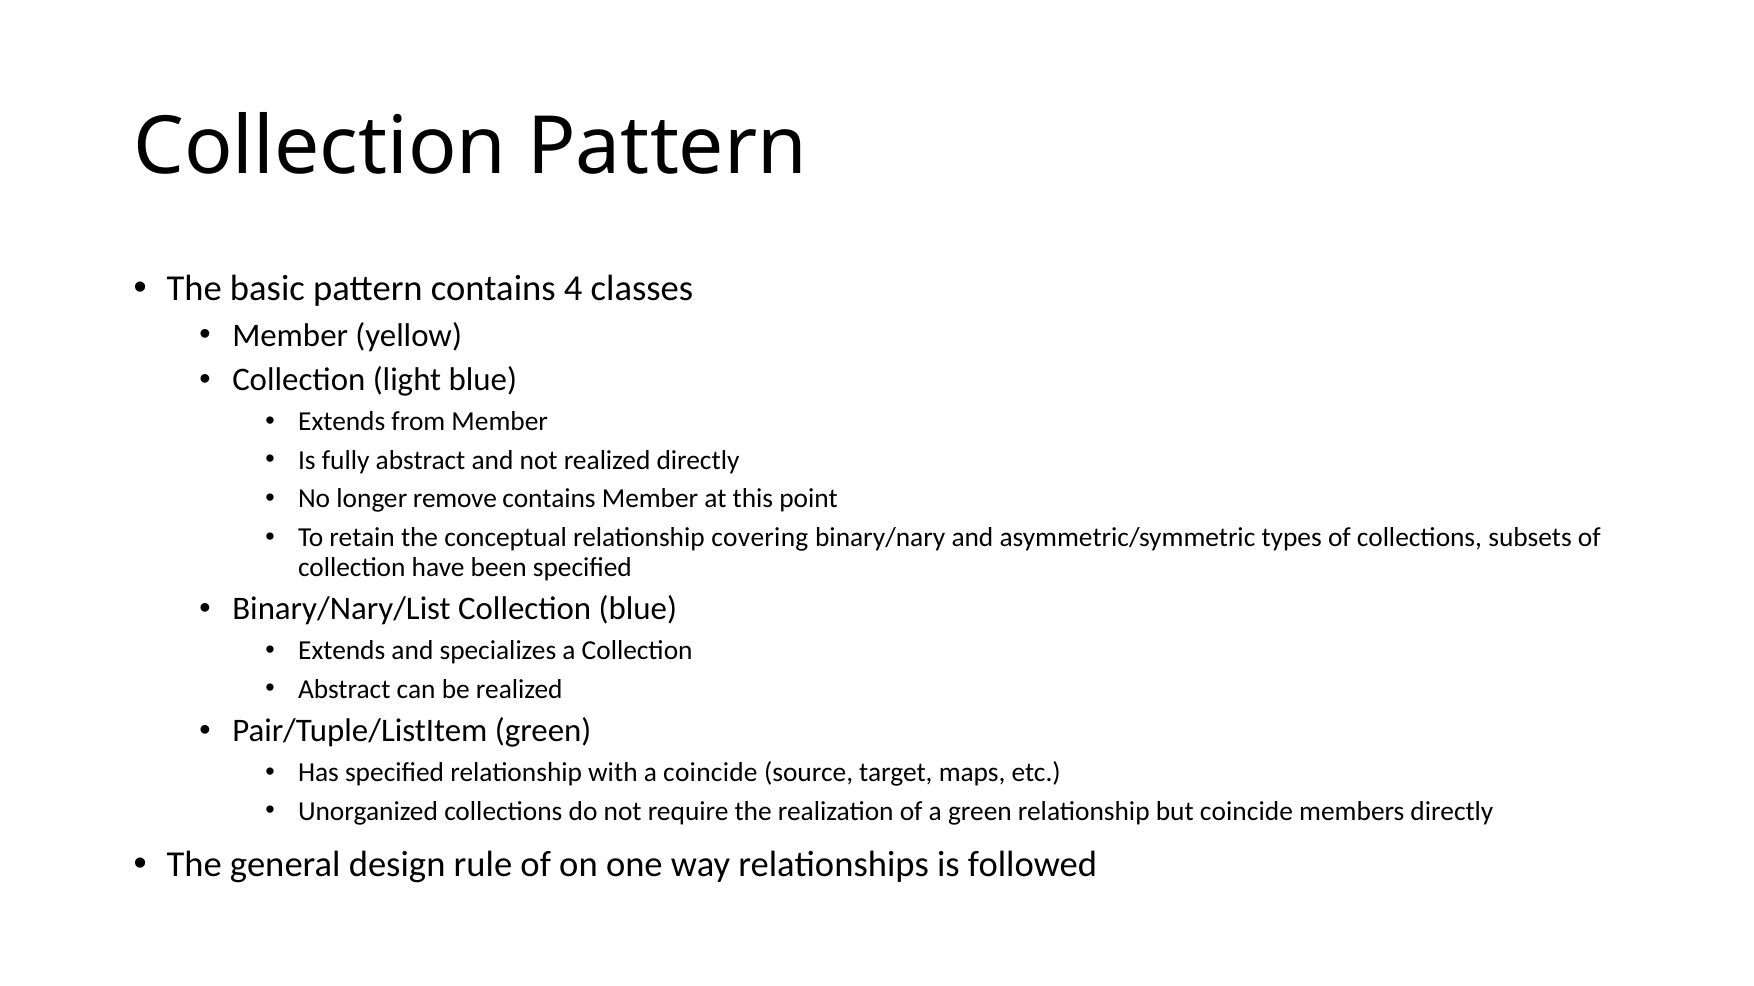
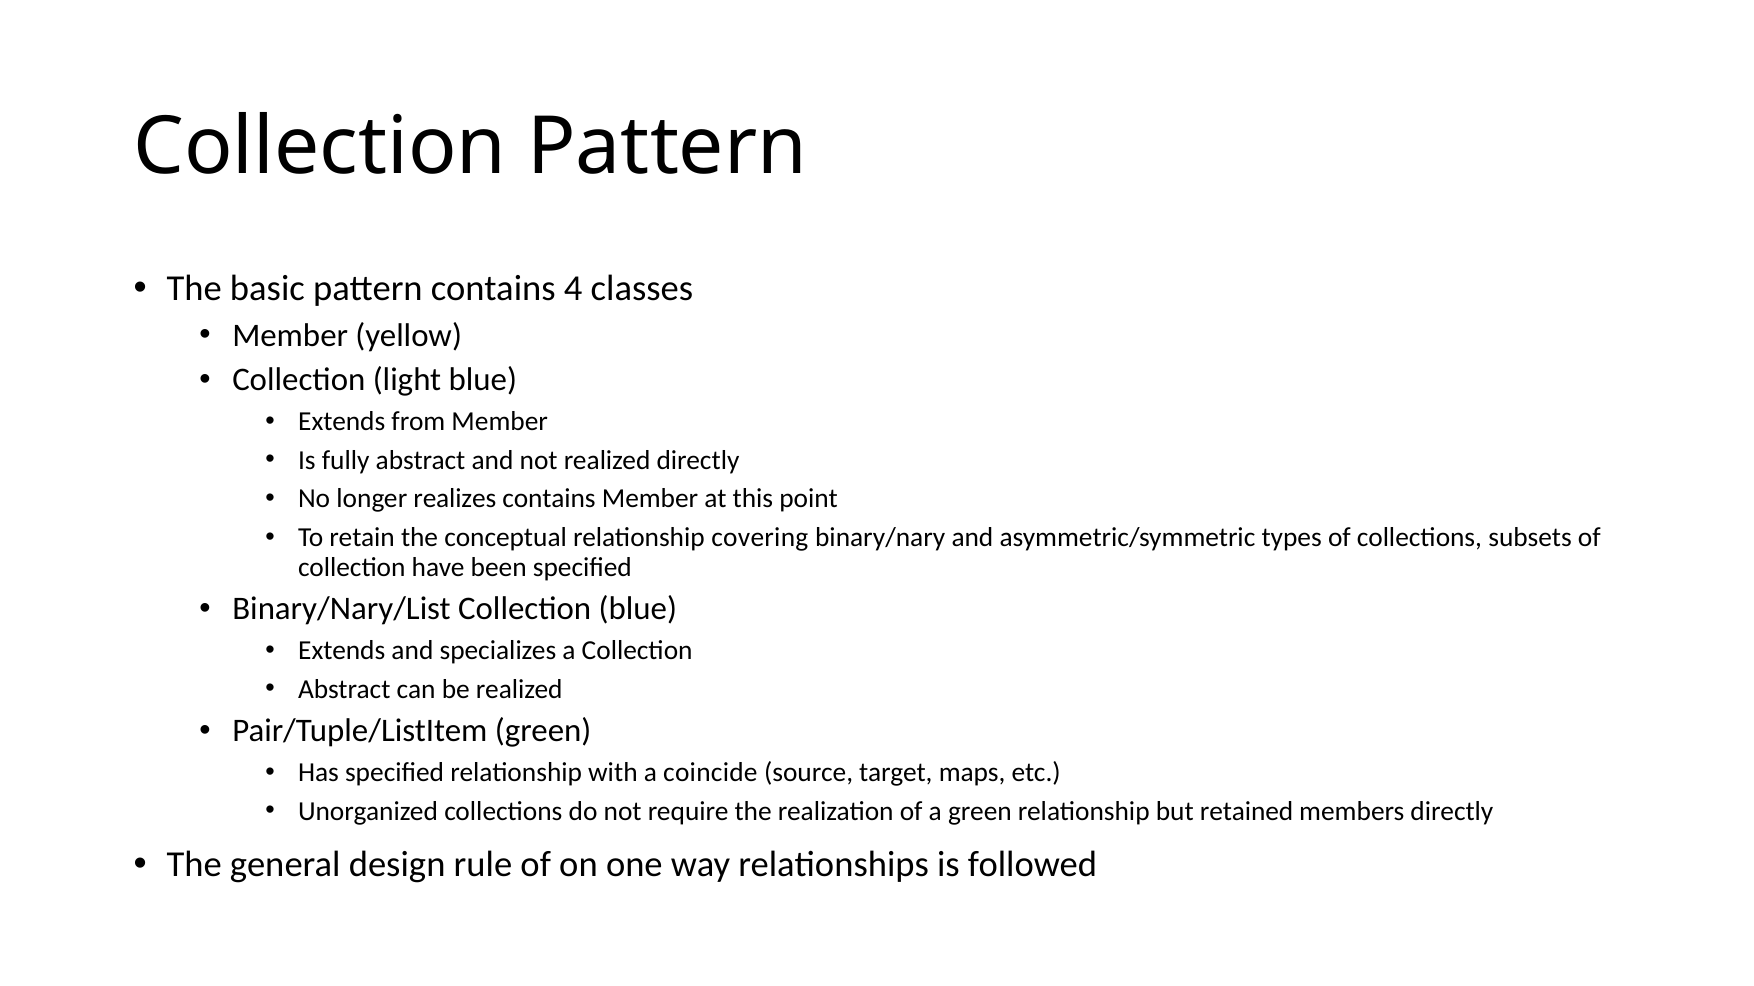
remove: remove -> realizes
but coincide: coincide -> retained
